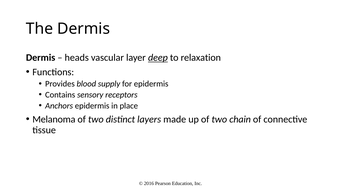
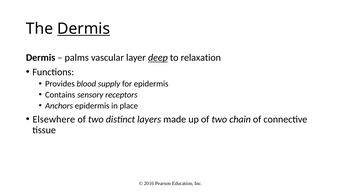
Dermis at (84, 29) underline: none -> present
heads: heads -> palms
Melanoma: Melanoma -> Elsewhere
